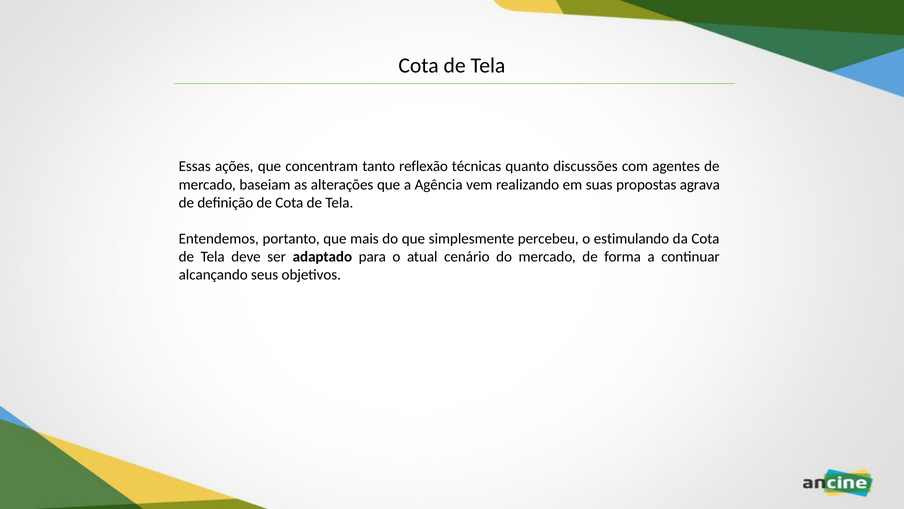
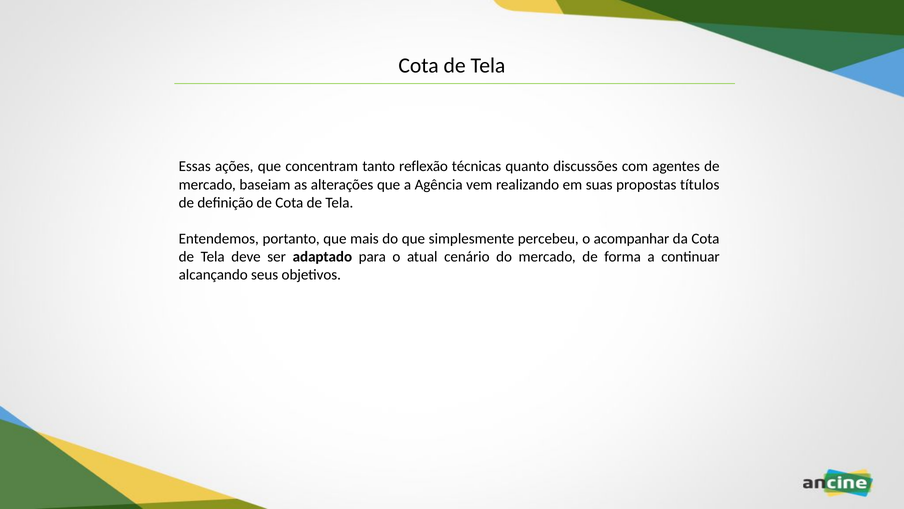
agrava: agrava -> títulos
estimulando: estimulando -> acompanhar
